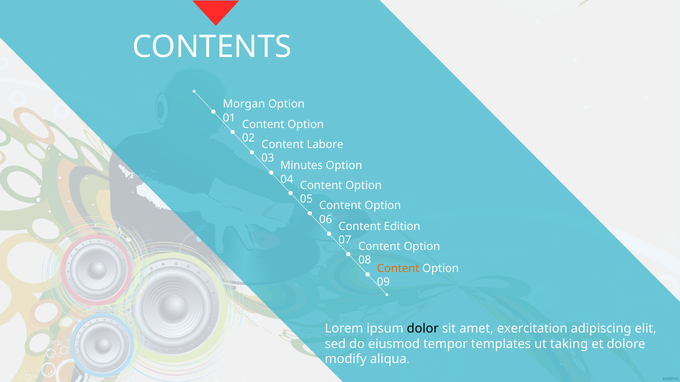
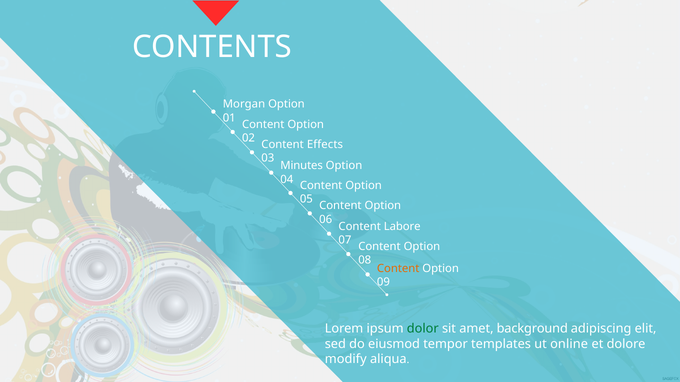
Labore: Labore -> Effects
Edition: Edition -> Labore
dolor colour: black -> green
exercitation: exercitation -> background
taking: taking -> online
